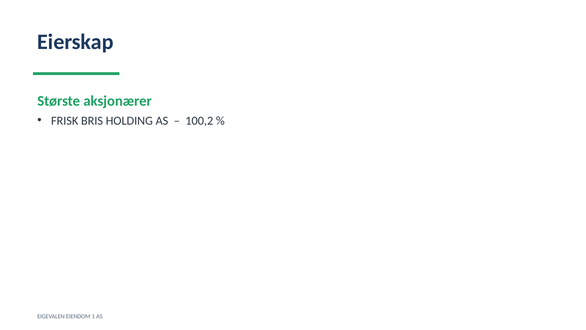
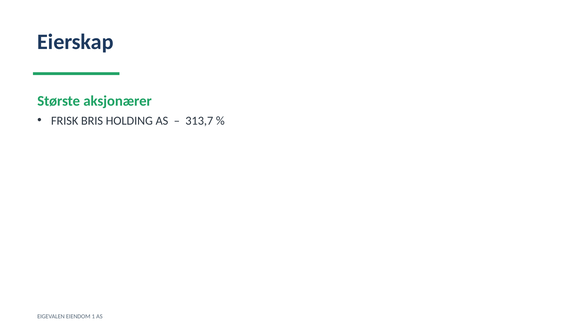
100,2: 100,2 -> 313,7
